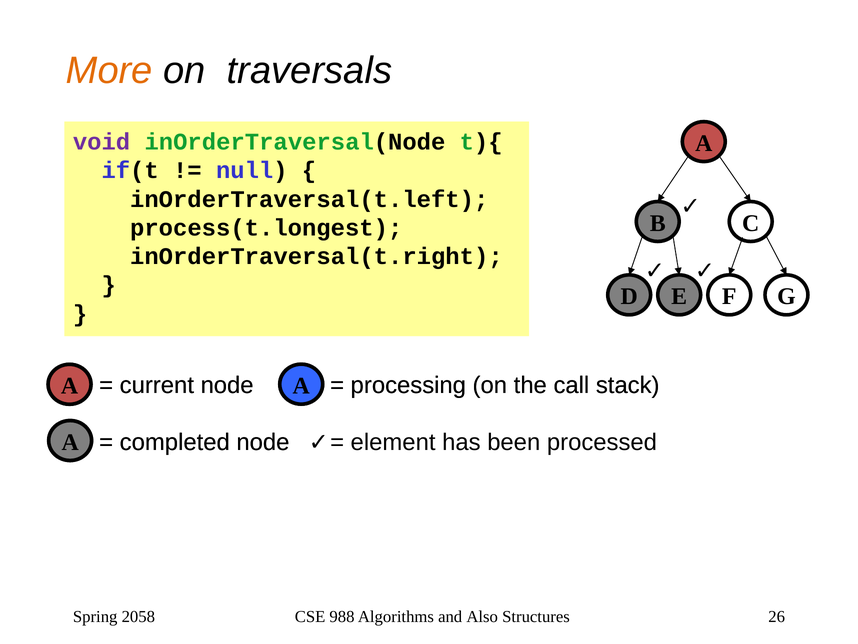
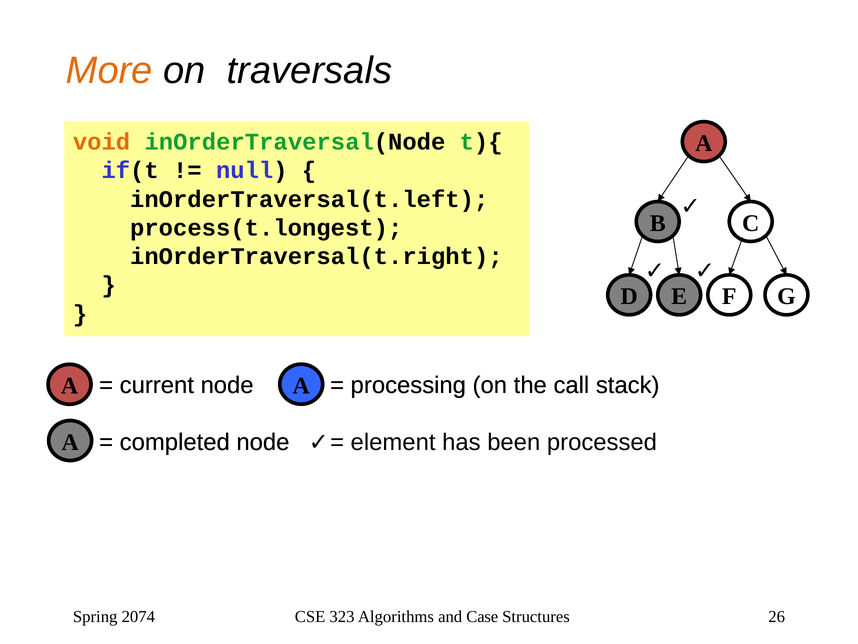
void colour: purple -> orange
2058: 2058 -> 2074
988: 988 -> 323
Also: Also -> Case
